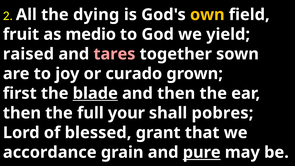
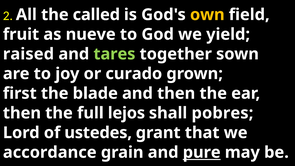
dying: dying -> called
medio: medio -> nueve
tares colour: pink -> light green
blade underline: present -> none
your: your -> lejos
blessed: blessed -> ustedes
